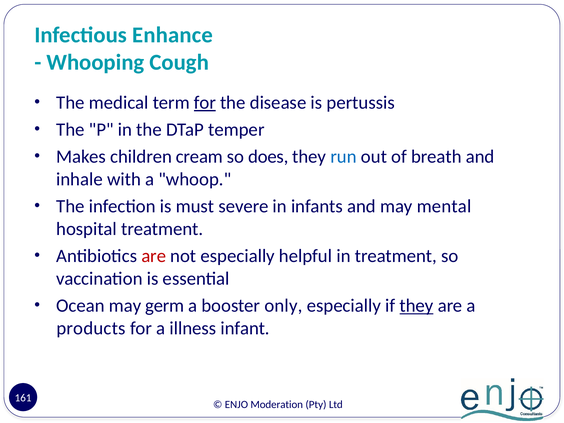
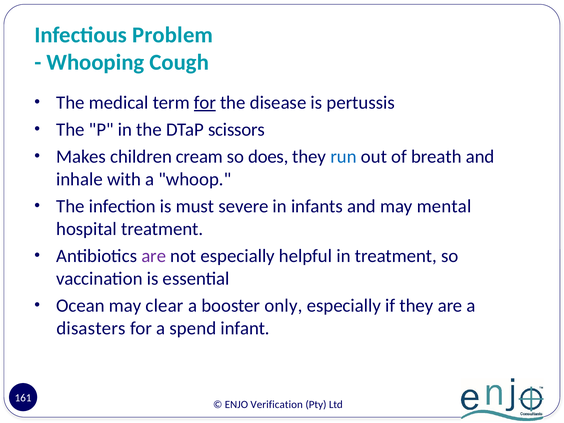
Enhance: Enhance -> Problem
temper: temper -> scissors
are at (154, 256) colour: red -> purple
germ: germ -> clear
they at (416, 306) underline: present -> none
products: products -> disasters
illness: illness -> spend
Moderation: Moderation -> Verification
